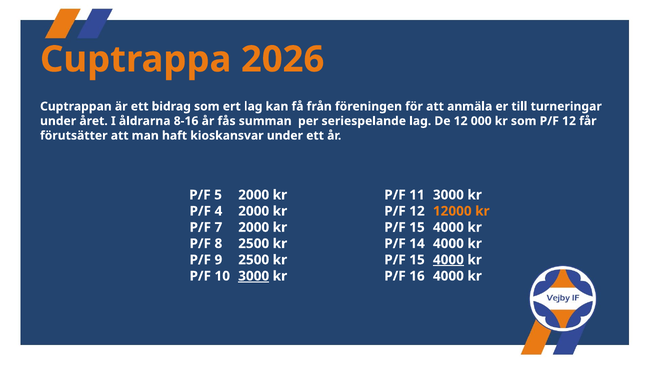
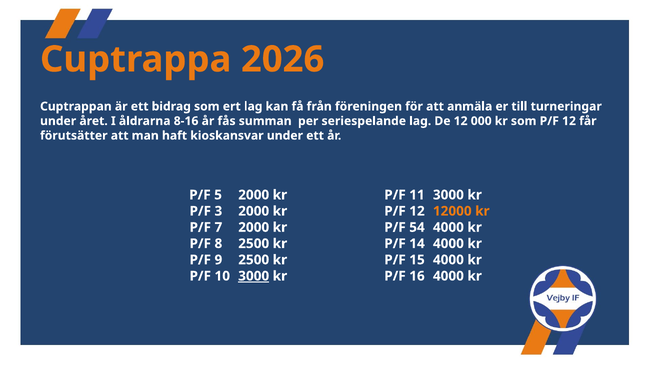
4: 4 -> 3
2000 kr P/F 15: 15 -> 54
4000 at (448, 260) underline: present -> none
